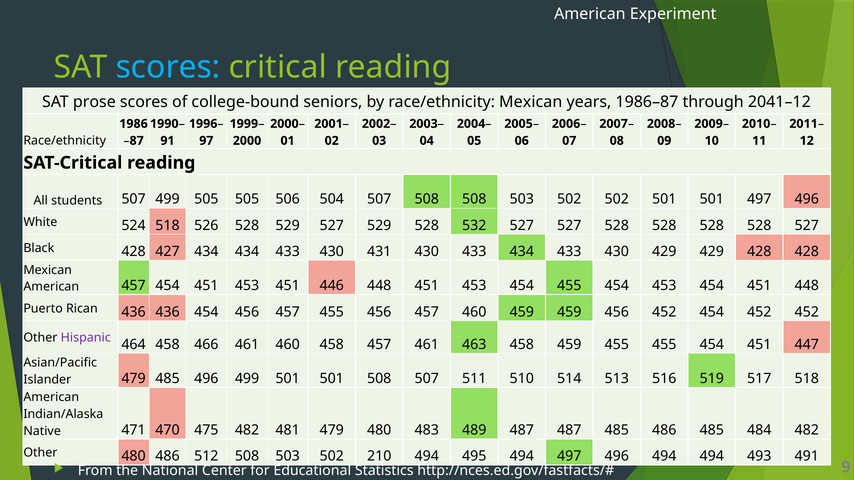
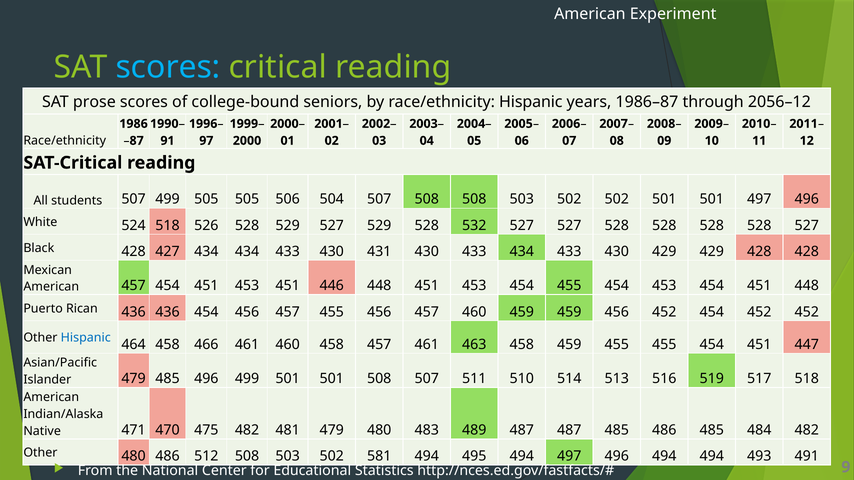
race/ethnicity Mexican: Mexican -> Hispanic
2041–12: 2041–12 -> 2056–12
Hispanic at (86, 338) colour: purple -> blue
210: 210 -> 581
